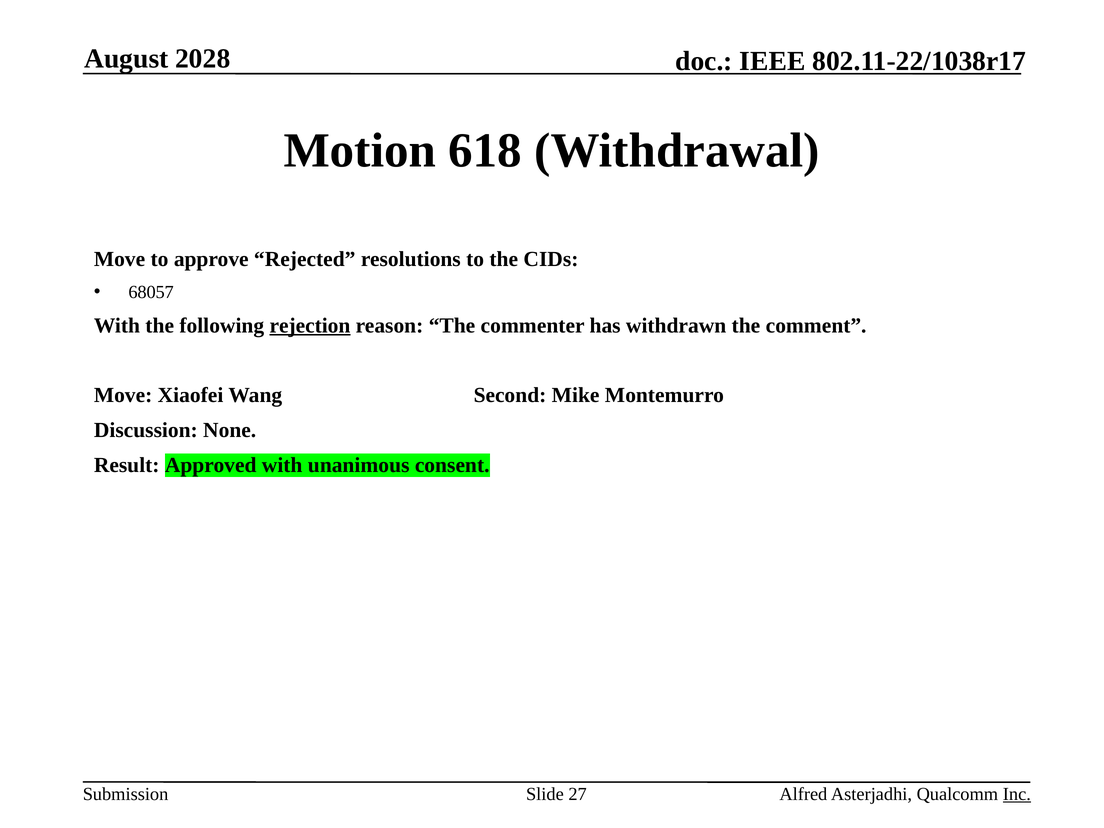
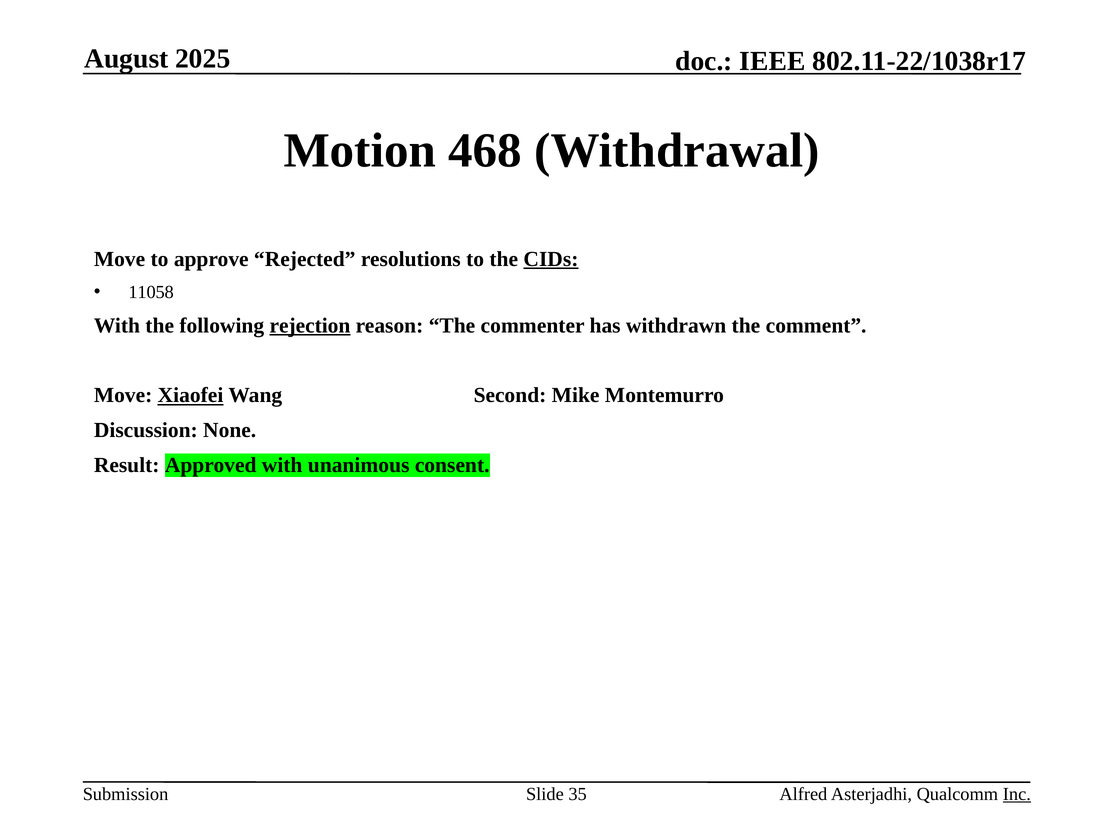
2028: 2028 -> 2025
618: 618 -> 468
CIDs underline: none -> present
68057: 68057 -> 11058
Xiaofei underline: none -> present
27: 27 -> 35
